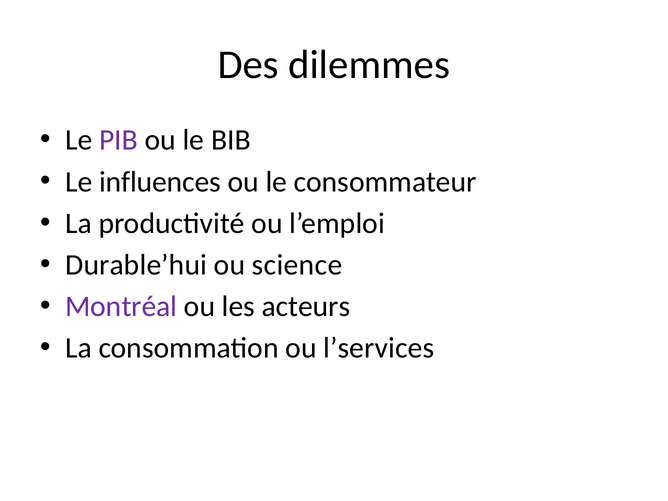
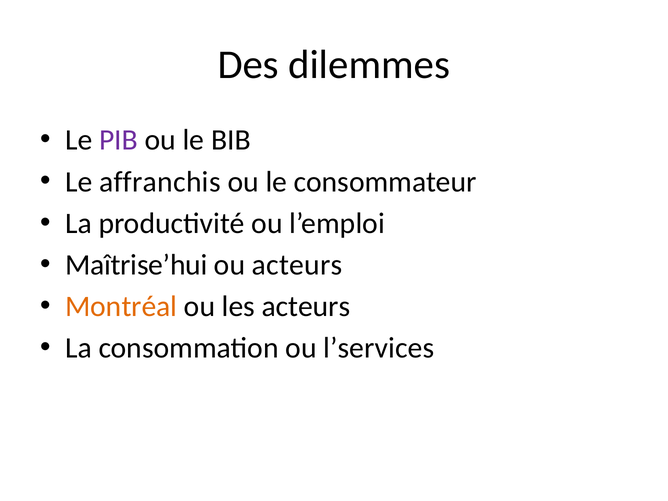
influences: influences -> affranchis
Durable’hui: Durable’hui -> Maîtrise’hui
ou science: science -> acteurs
Montréal colour: purple -> orange
